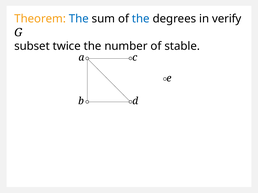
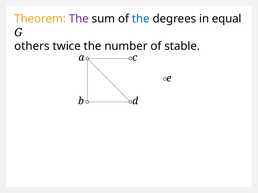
The at (79, 19) colour: blue -> purple
verify: verify -> equal
subset: subset -> others
